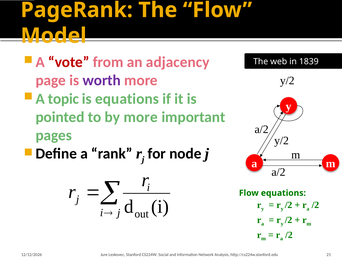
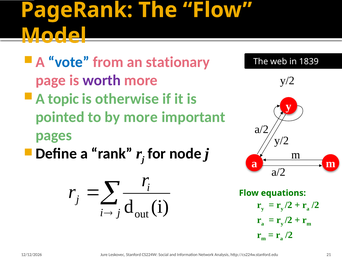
vote colour: red -> blue
adjacency: adjacency -> stationary
is equations: equations -> otherwise
